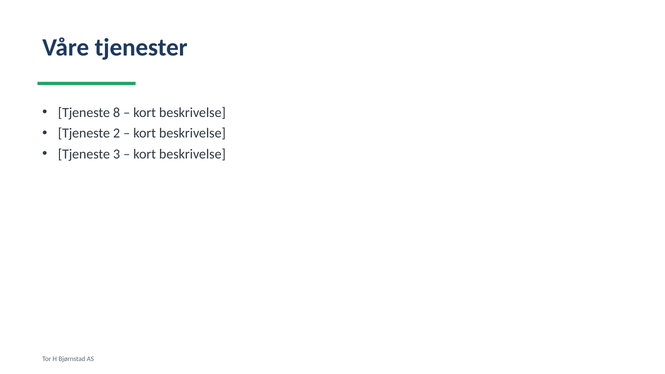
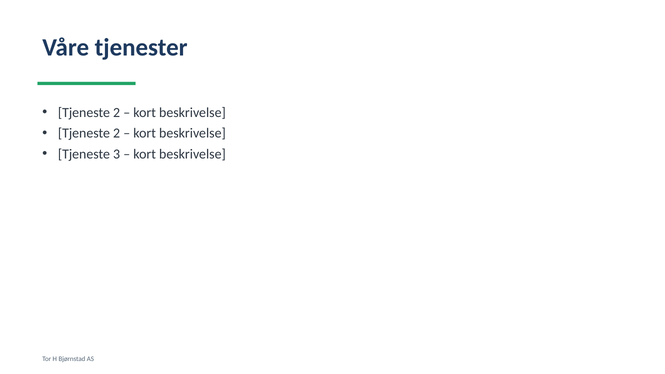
8 at (117, 113): 8 -> 2
